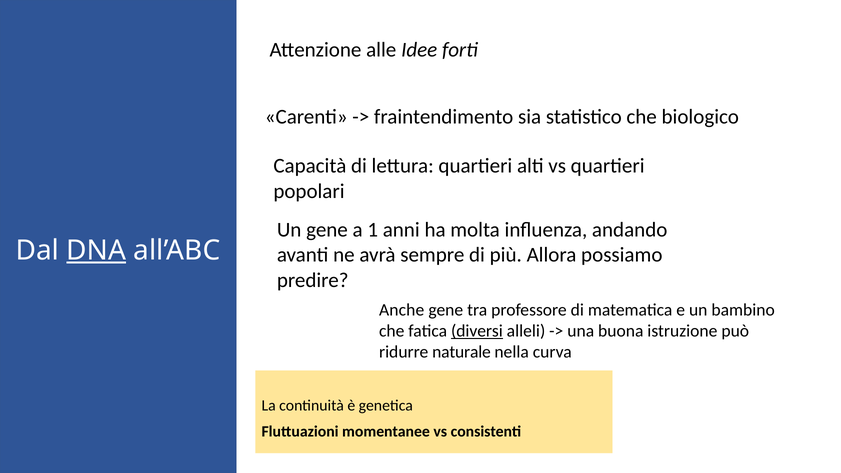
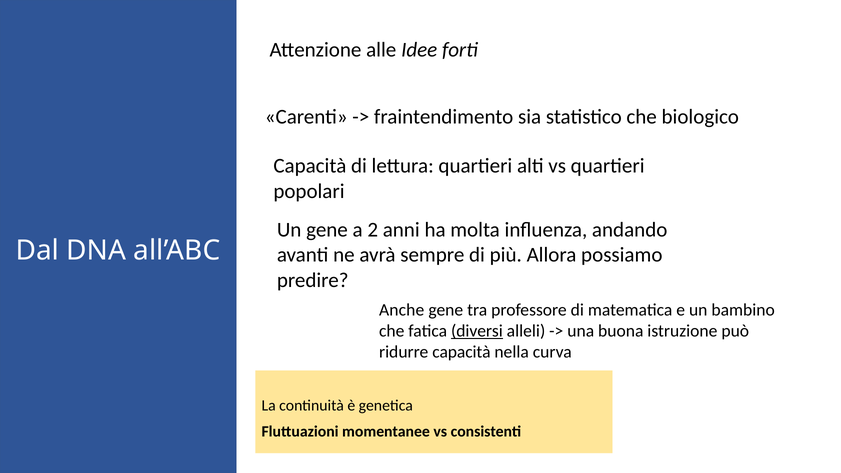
1: 1 -> 2
DNA underline: present -> none
ridurre naturale: naturale -> capacità
